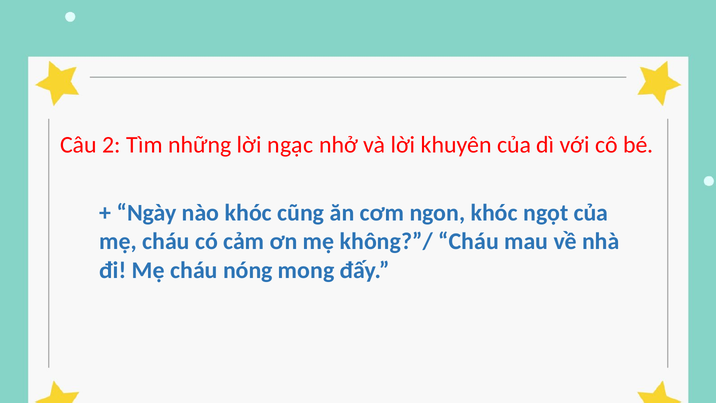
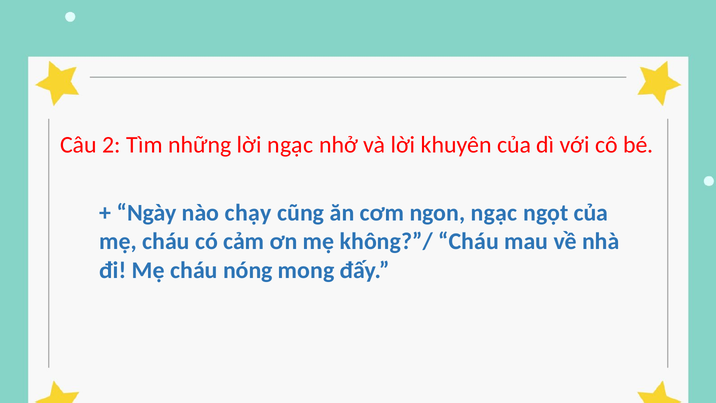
nào khóc: khóc -> chạy
ngon khóc: khóc -> ngạc
